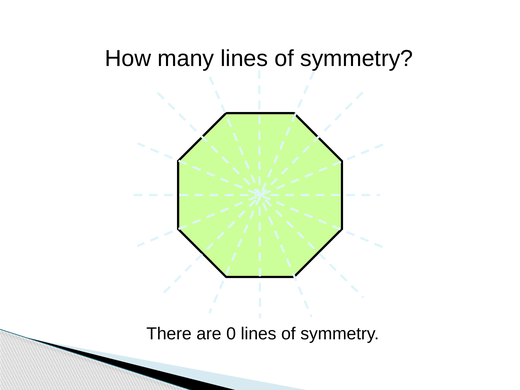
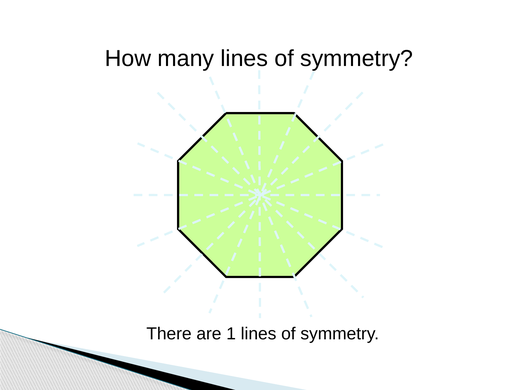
0: 0 -> 1
